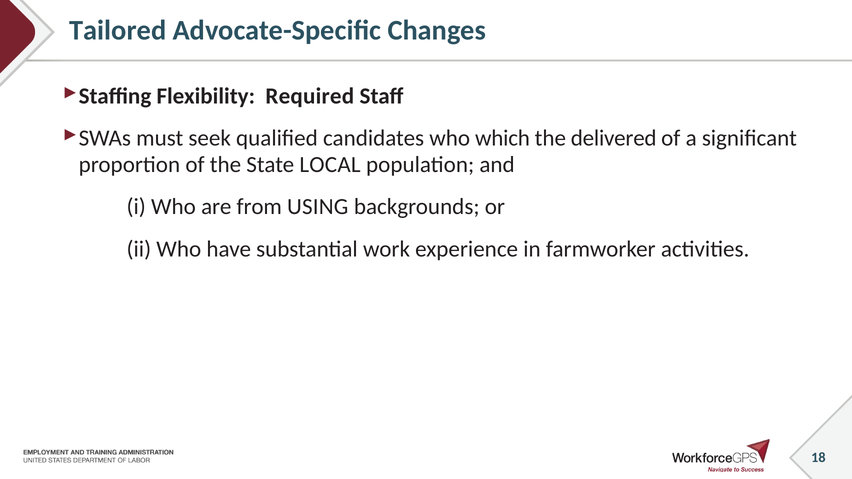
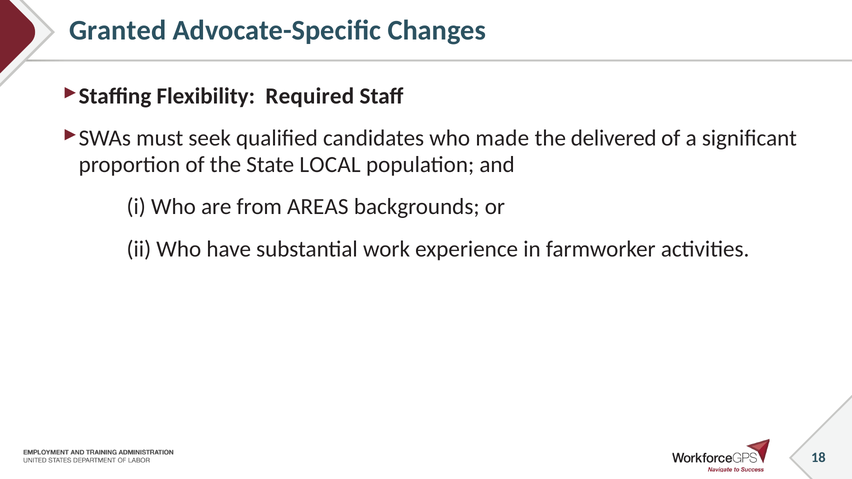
Tailored: Tailored -> Granted
which: which -> made
USING: USING -> AREAS
